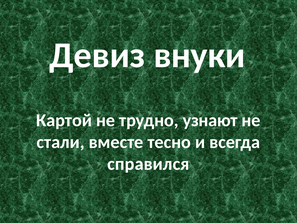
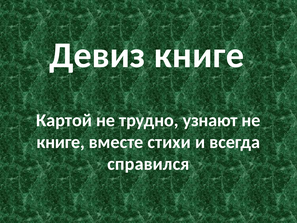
Девиз внуки: внуки -> книге
стали at (61, 142): стали -> книге
тесно: тесно -> стихи
